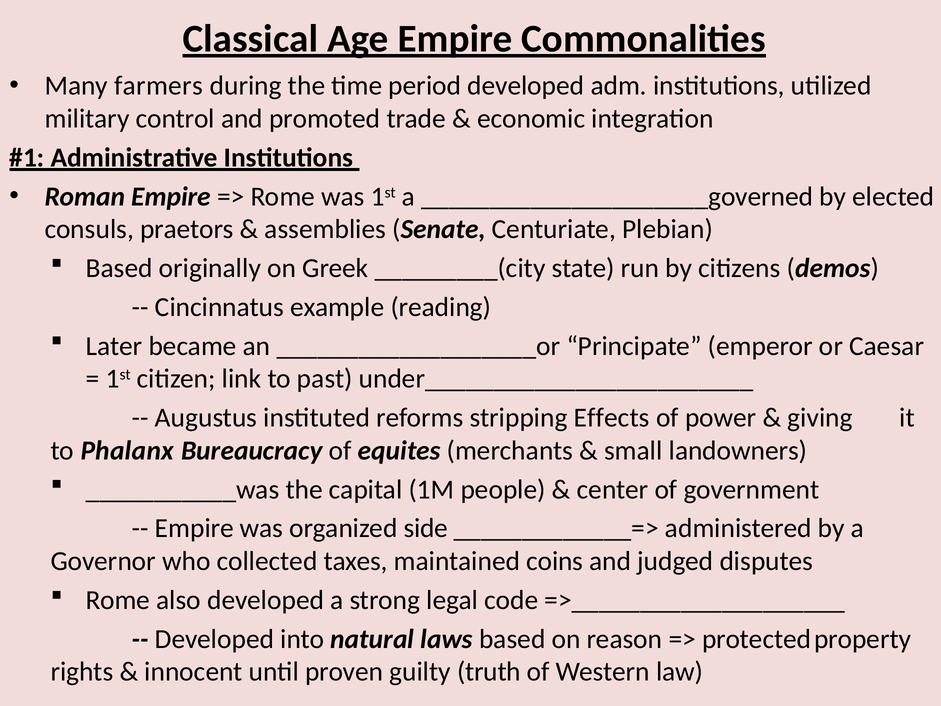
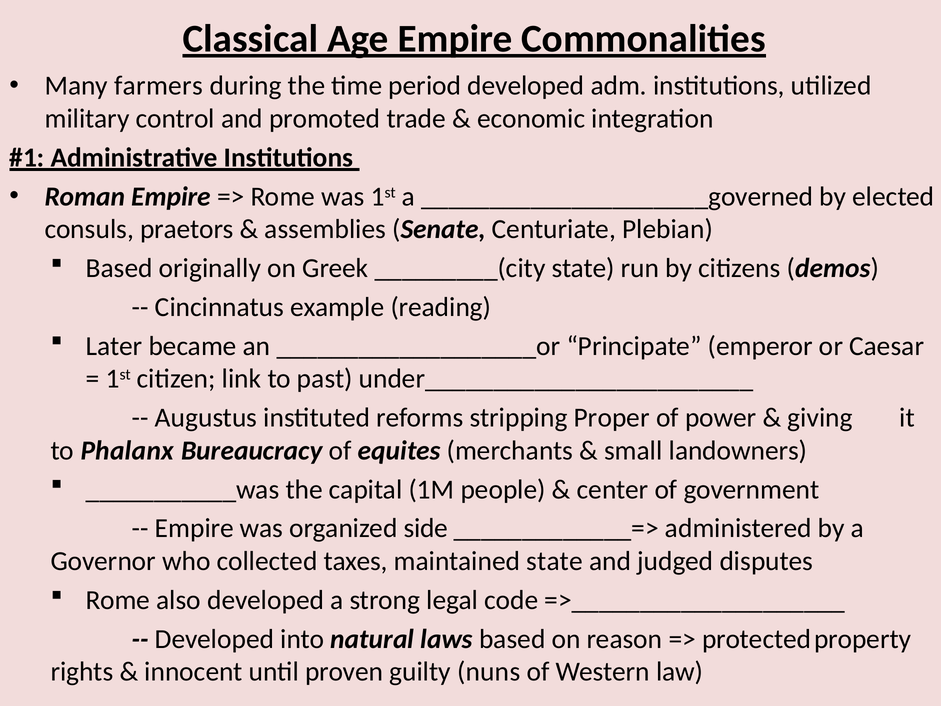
Effects: Effects -> Proper
maintained coins: coins -> state
truth: truth -> nuns
